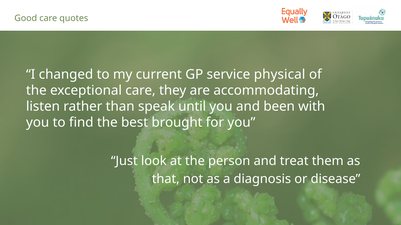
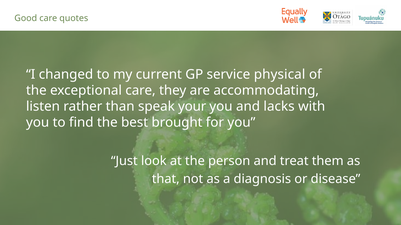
until: until -> your
been: been -> lacks
